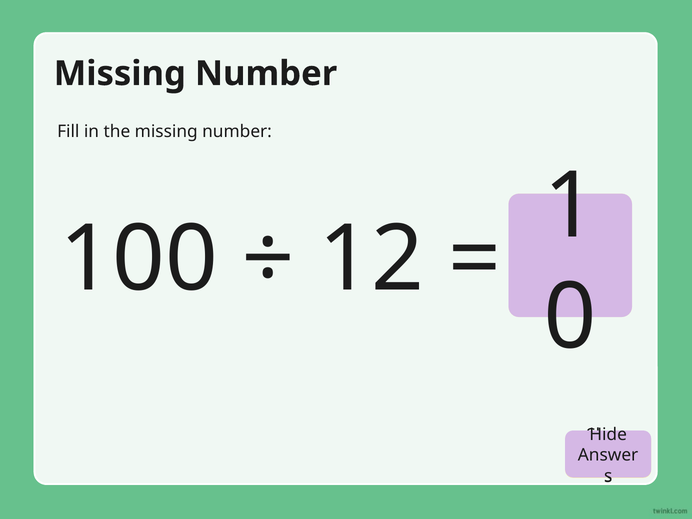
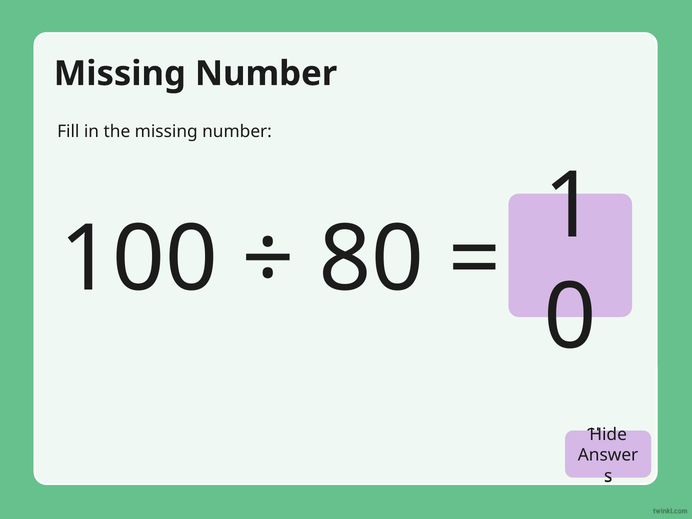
12: 12 -> 80
